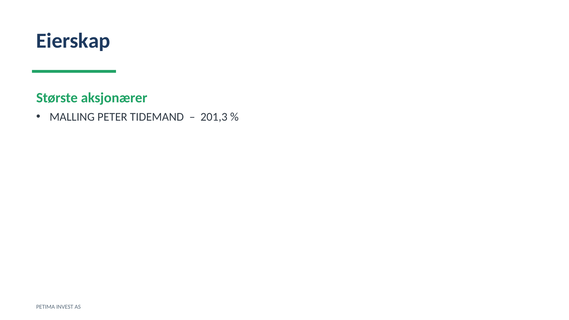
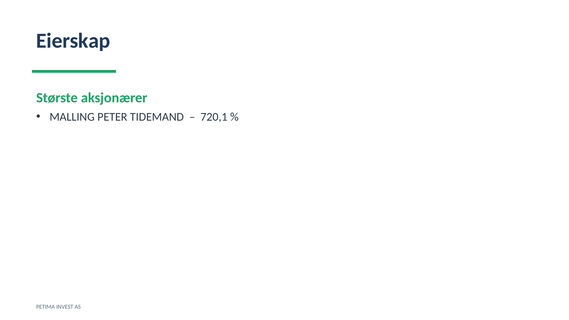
201,3: 201,3 -> 720,1
